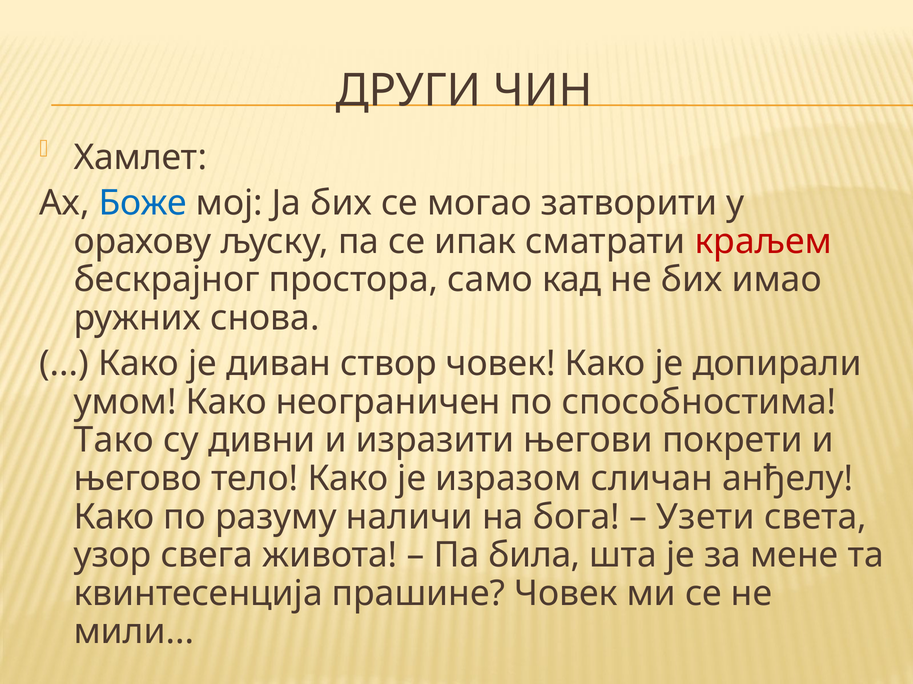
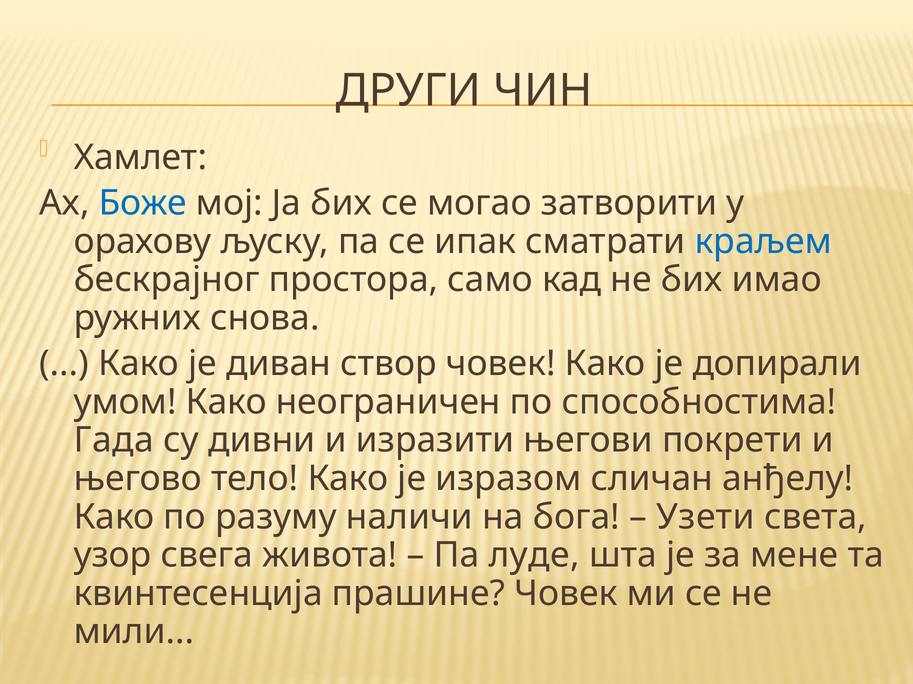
краљем colour: red -> blue
Тако: Тако -> Гада
била: била -> луде
